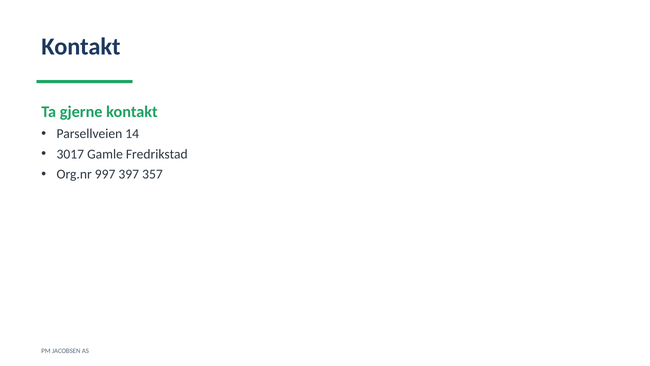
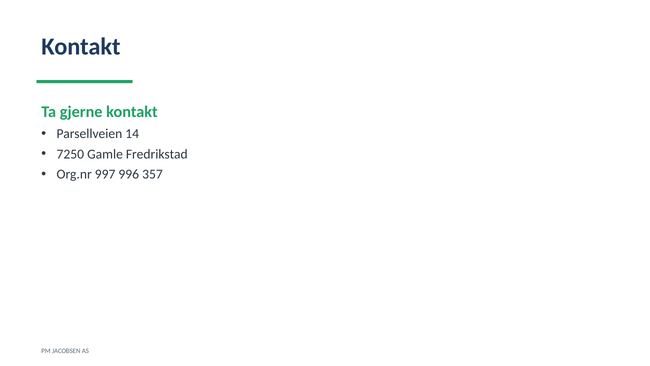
3017: 3017 -> 7250
397: 397 -> 996
